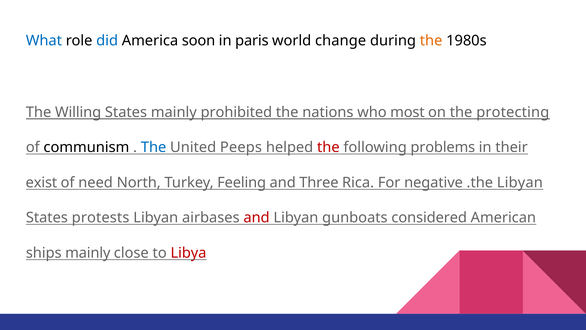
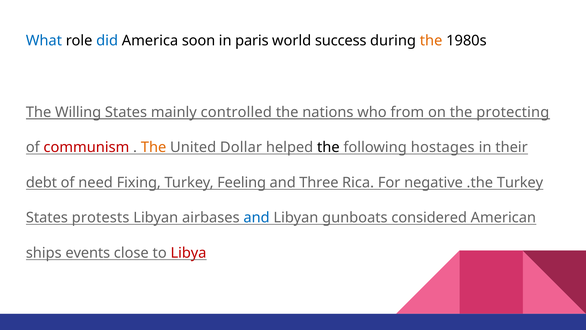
change: change -> success
prohibited: prohibited -> controlled
most: most -> from
communism colour: black -> red
The at (154, 147) colour: blue -> orange
Peeps: Peeps -> Dollar
the at (328, 147) colour: red -> black
problems: problems -> hostages
exist: exist -> debt
North: North -> Fixing
.the Libyan: Libyan -> Turkey
and at (257, 218) colour: red -> blue
ships mainly: mainly -> events
